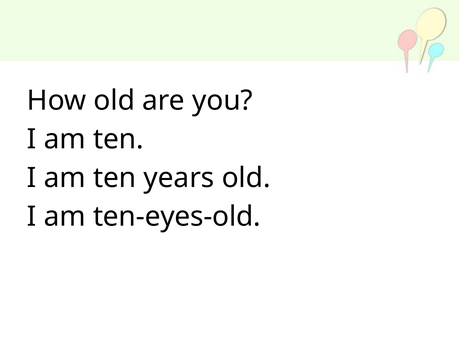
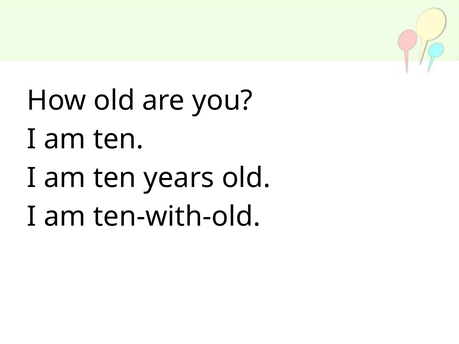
ten-eyes-old: ten-eyes-old -> ten-with-old
